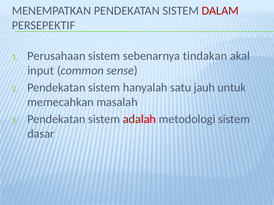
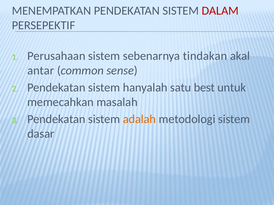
input: input -> antar
jauh: jauh -> best
adalah colour: red -> orange
